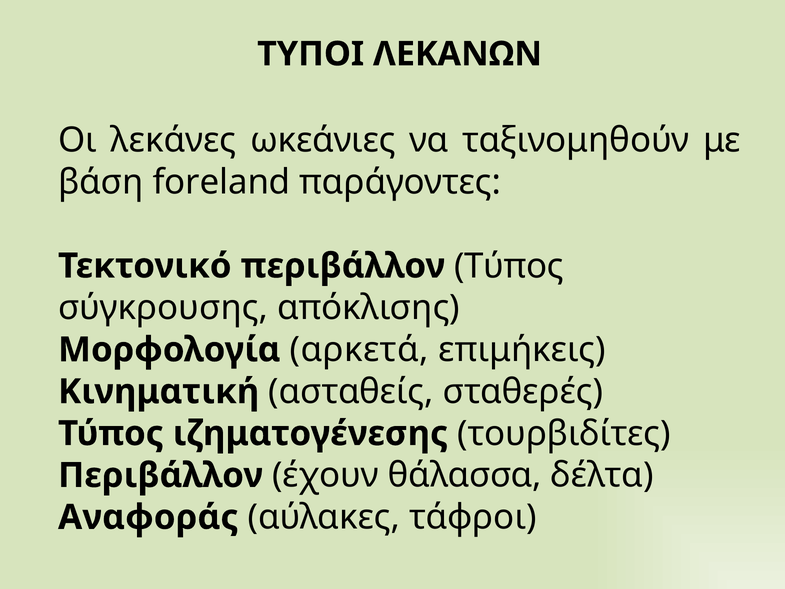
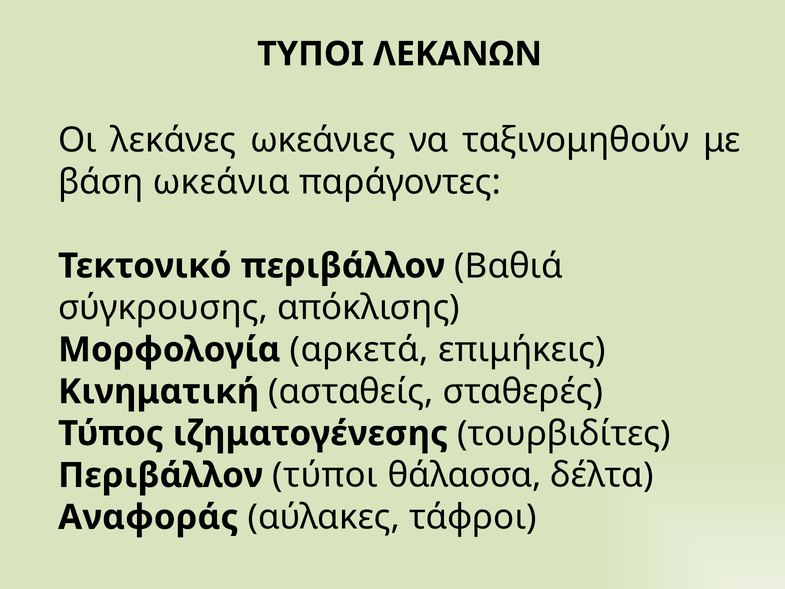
foreland: foreland -> ωκεάνια
περιβάλλον Τύπος: Τύπος -> Βαθιά
έχουν: έχουν -> τύποι
